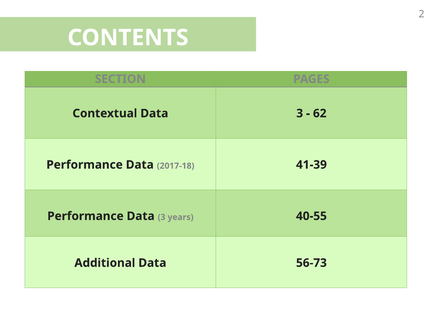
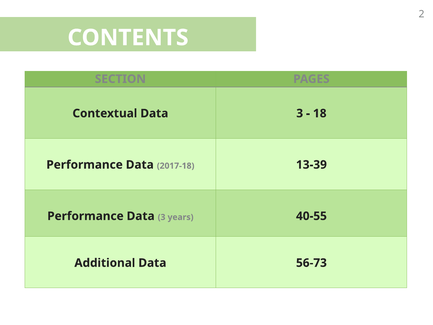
62: 62 -> 18
41-39: 41-39 -> 13-39
